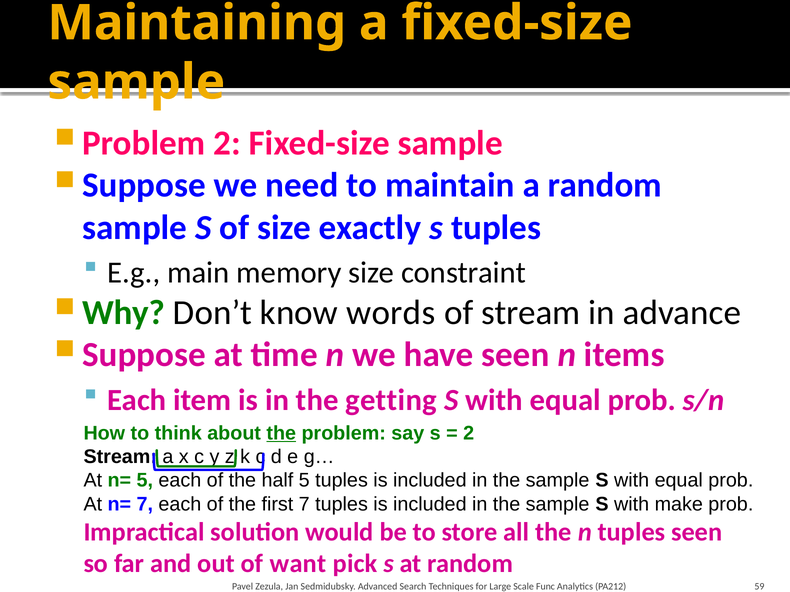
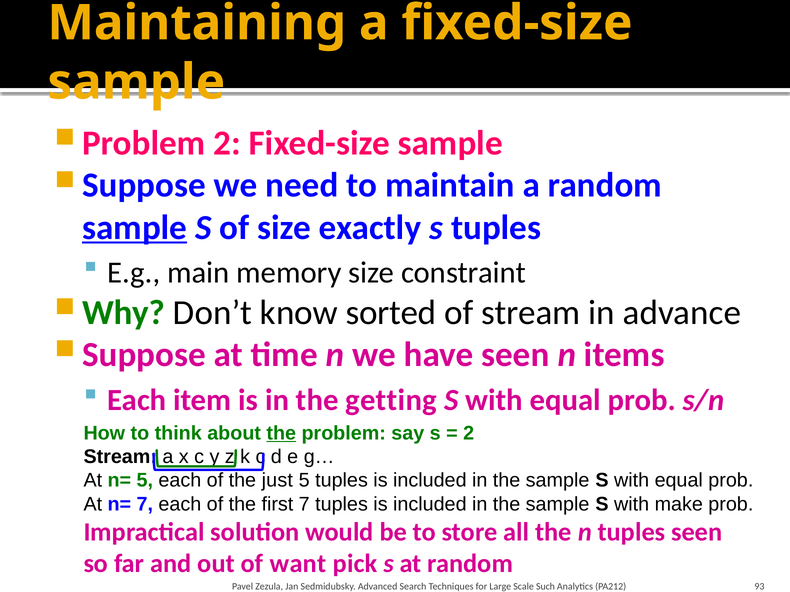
sample at (135, 228) underline: none -> present
words: words -> sorted
half: half -> just
Func: Func -> Such
59: 59 -> 93
